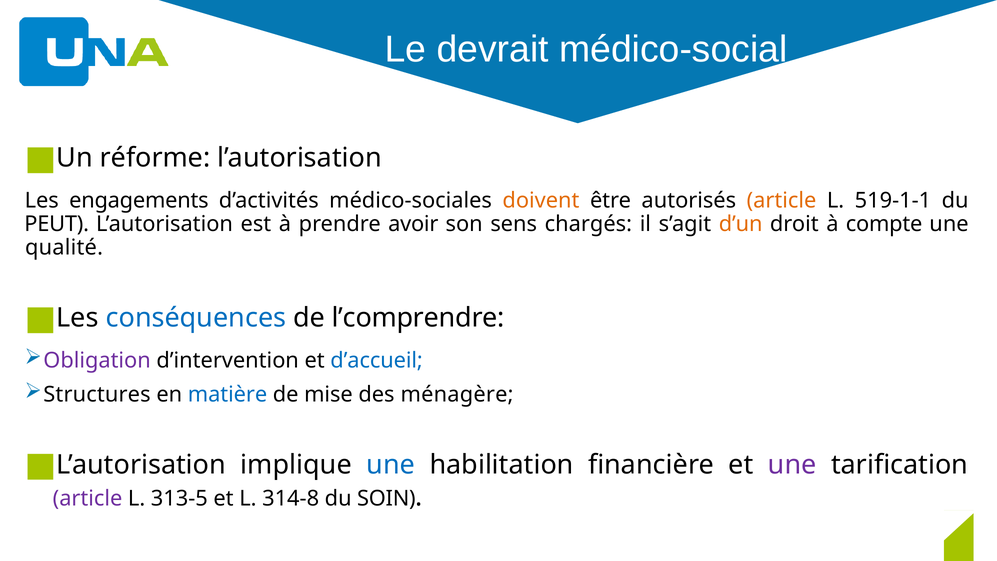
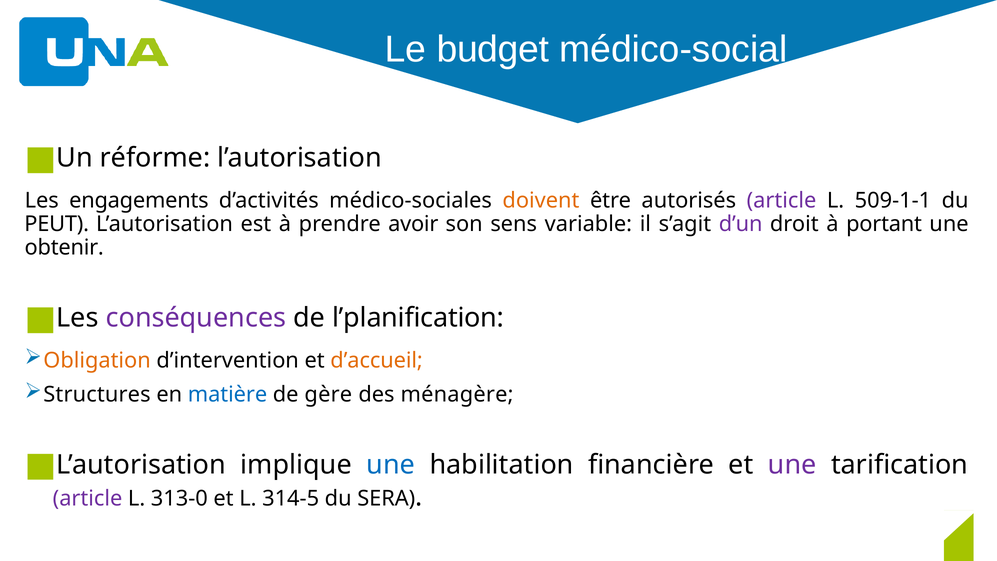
devrait: devrait -> budget
article at (782, 201) colour: orange -> purple
519-1-1: 519-1-1 -> 509-1-1
chargés: chargés -> variable
d’un colour: orange -> purple
compte: compte -> portant
qualité: qualité -> obtenir
conséquences colour: blue -> purple
l’comprendre: l’comprendre -> l’planification
Obligation colour: purple -> orange
d’accueil colour: blue -> orange
mise: mise -> gère
313-5: 313-5 -> 313-0
314-8: 314-8 -> 314-5
SOIN: SOIN -> SERA
